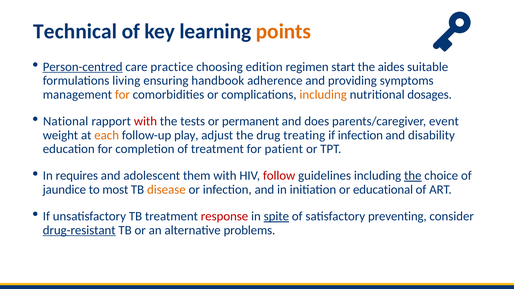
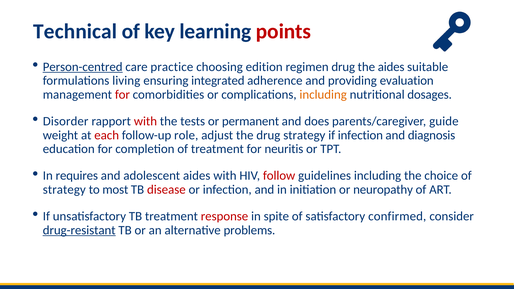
points colour: orange -> red
regimen start: start -> drug
handbook: handbook -> integrated
symptoms: symptoms -> evaluation
for at (122, 95) colour: orange -> red
National: National -> Disorder
event: event -> guide
each colour: orange -> red
play: play -> role
drug treating: treating -> strategy
disability: disability -> diagnosis
patient: patient -> neuritis
adolescent them: them -> aides
the at (413, 176) underline: present -> none
jaundice at (64, 190): jaundice -> strategy
disease colour: orange -> red
educational: educational -> neuropathy
spite underline: present -> none
preventing: preventing -> confirmed
